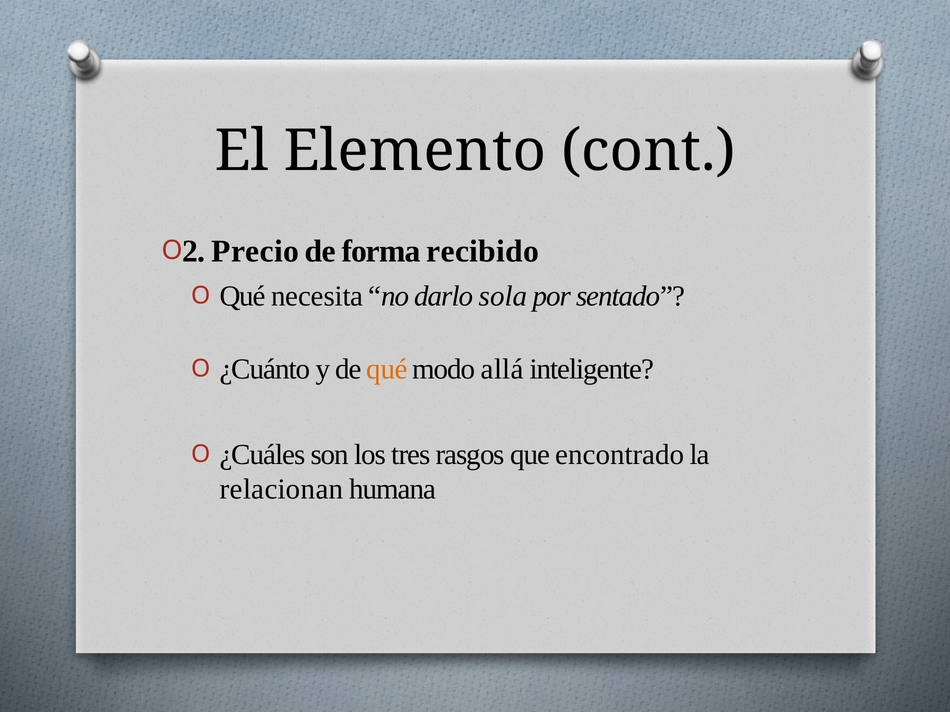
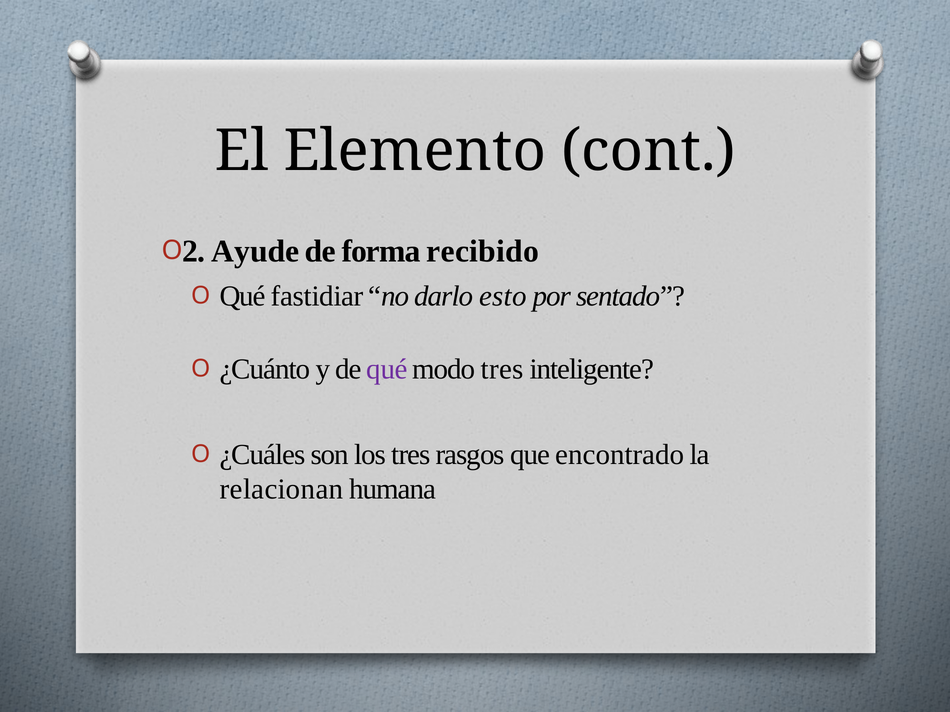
Precio: Precio -> Ayude
necesita: necesita -> fastidiar
sola: sola -> esto
qué at (387, 369) colour: orange -> purple
modo allá: allá -> tres
